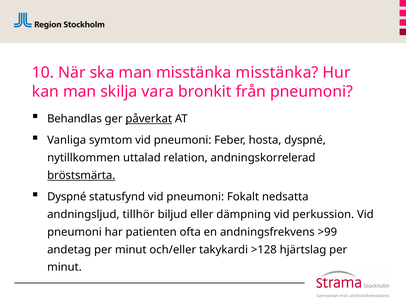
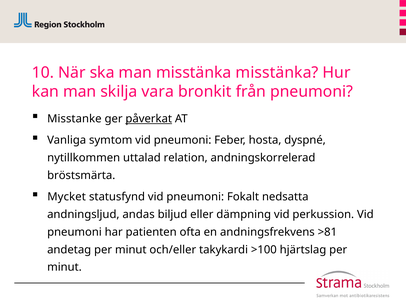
Behandlas: Behandlas -> Misstanke
bröstsmärta underline: present -> none
Dyspné at (67, 197): Dyspné -> Mycket
tillhör: tillhör -> andas
>99: >99 -> >81
>128: >128 -> >100
